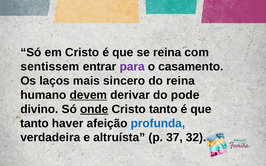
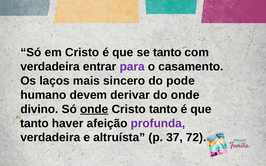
se reina: reina -> tanto
sentissem at (50, 67): sentissem -> verdadeira
do reina: reina -> pode
devem underline: present -> none
do pode: pode -> onde
profunda colour: blue -> purple
32: 32 -> 72
